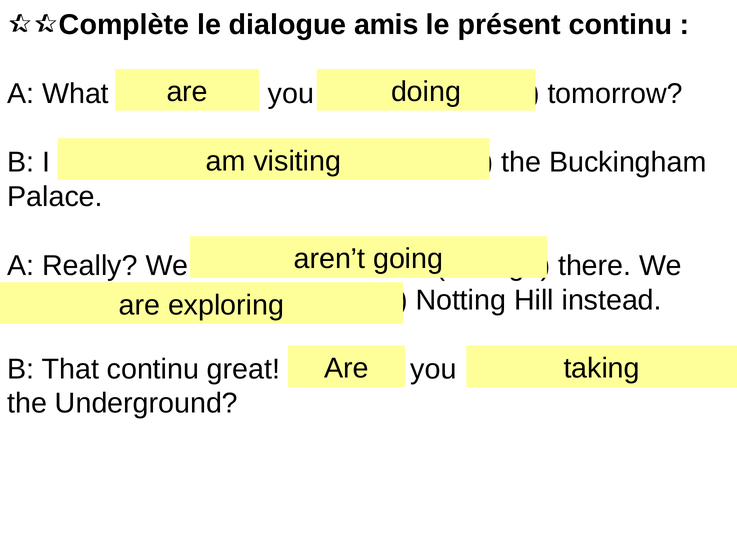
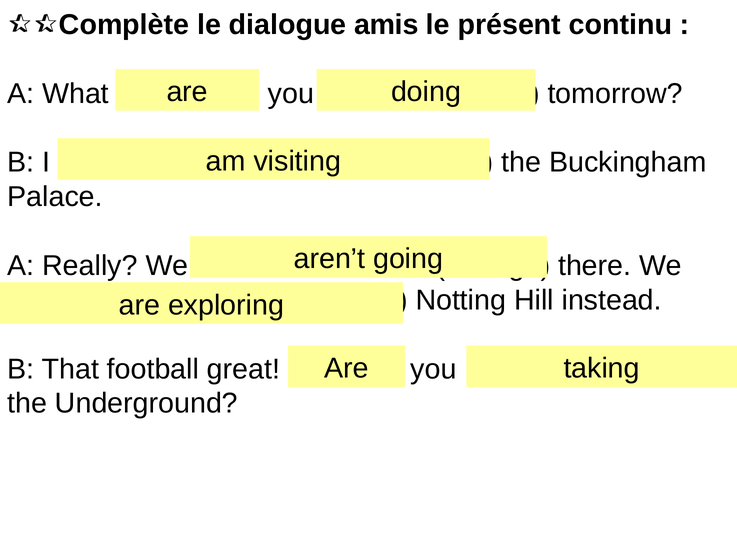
That continu: continu -> football
